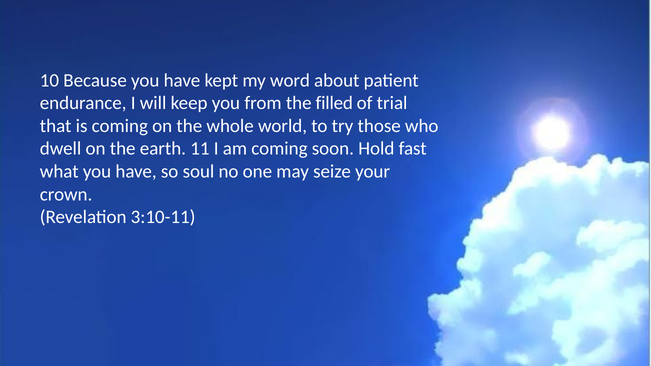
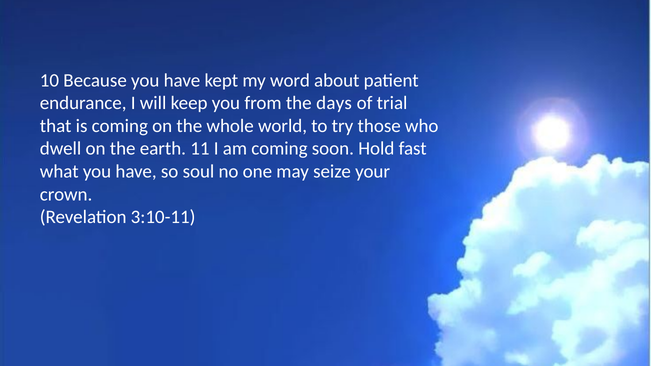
filled: filled -> days
